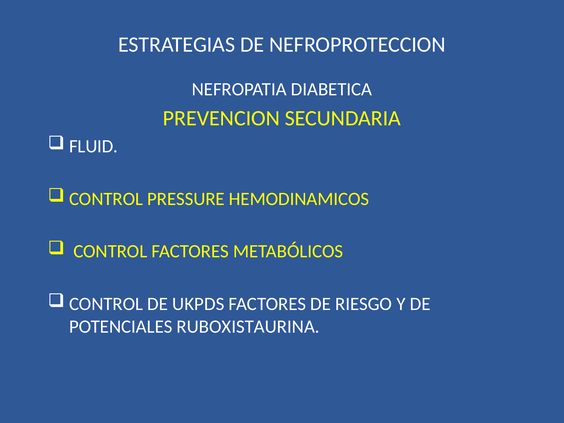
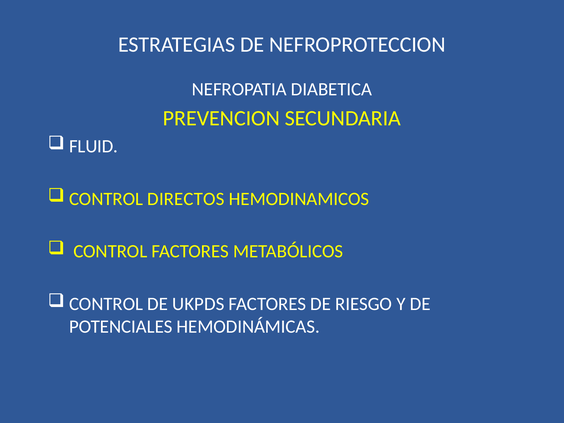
PRESSURE: PRESSURE -> DIRECTOS
RUBOXISTAURINA: RUBOXISTAURINA -> HEMODINÁMICAS
